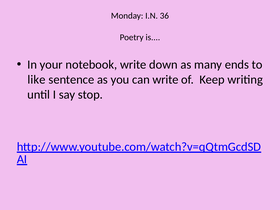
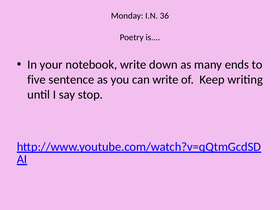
like: like -> five
